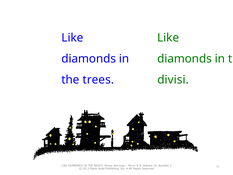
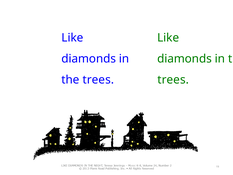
divisi at (173, 80): divisi -> trees
